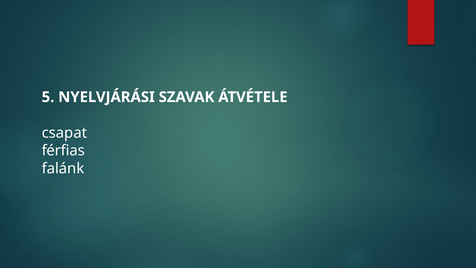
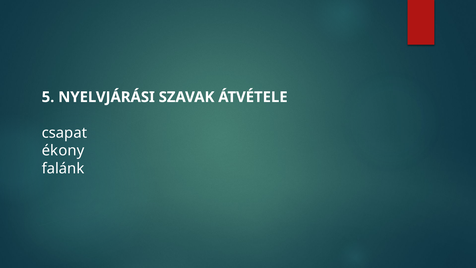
férfias: férfias -> ékony
